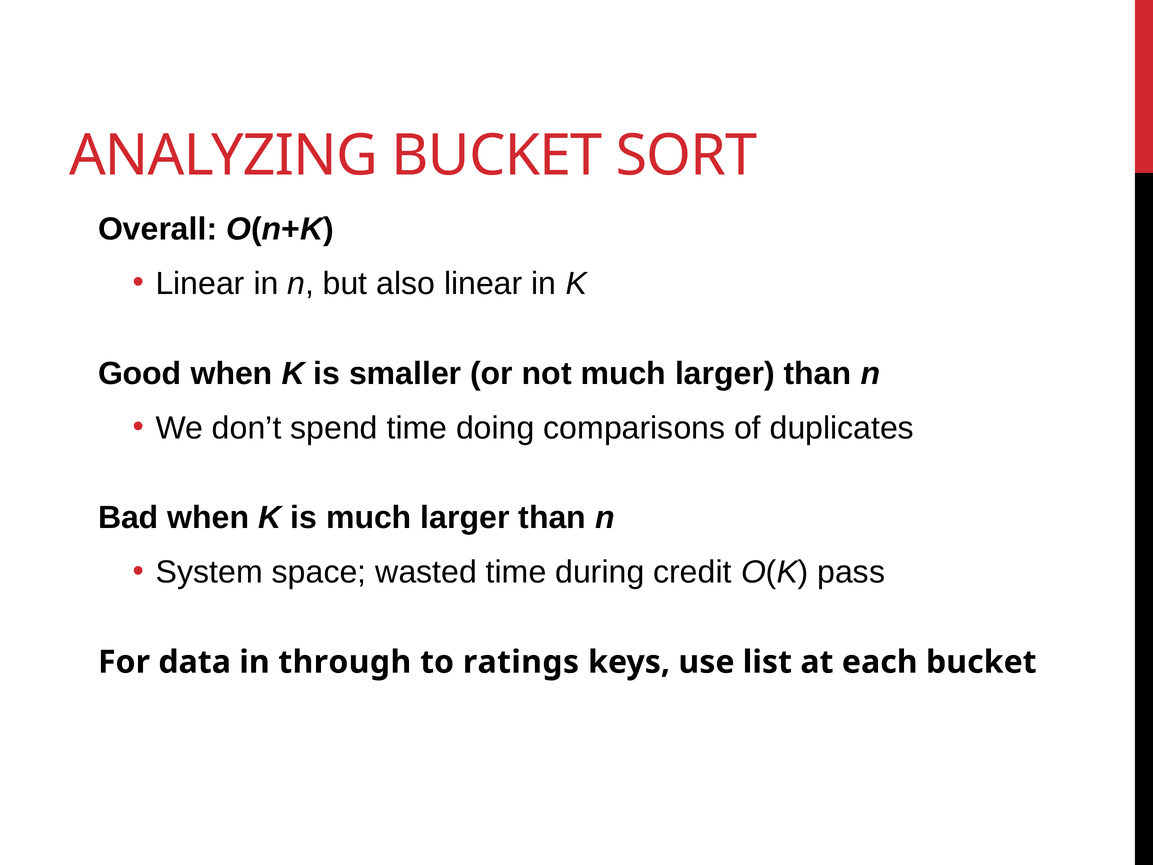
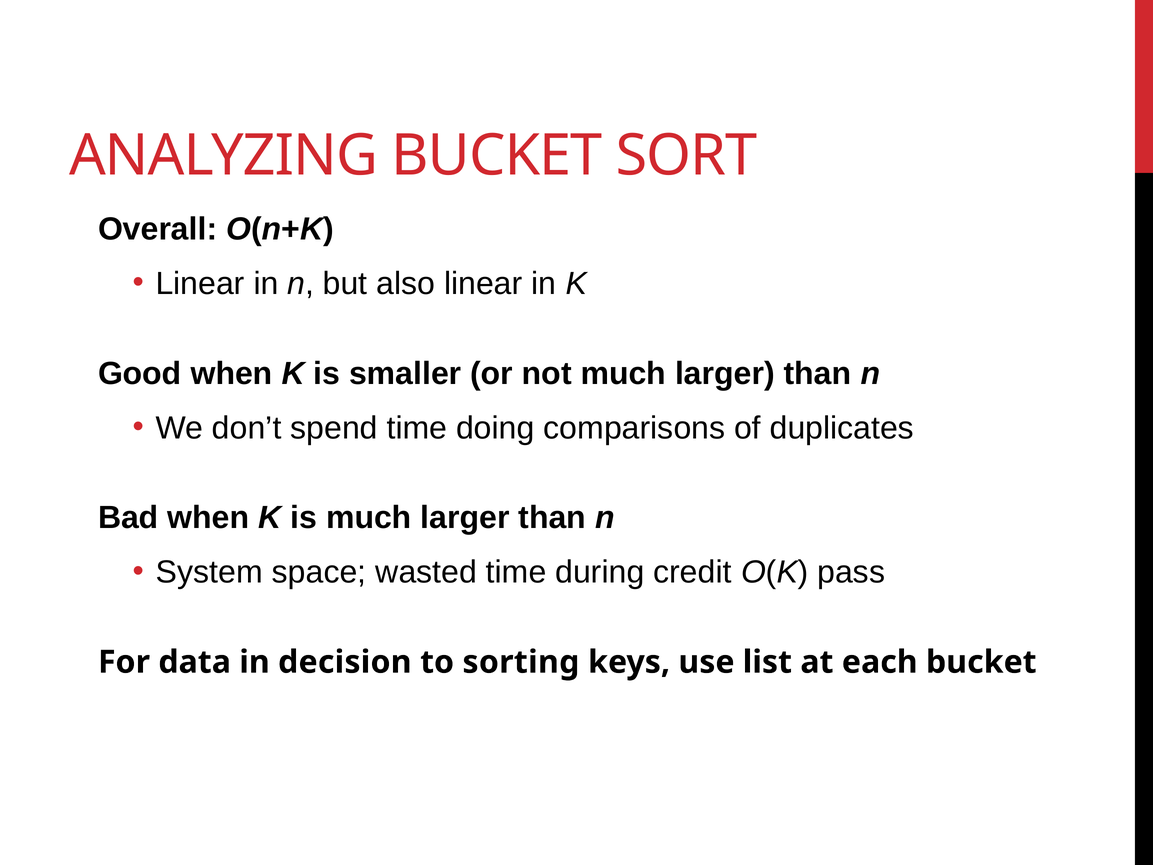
through: through -> decision
ratings: ratings -> sorting
